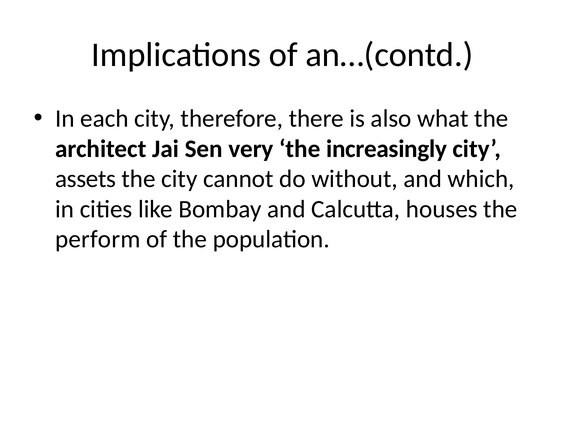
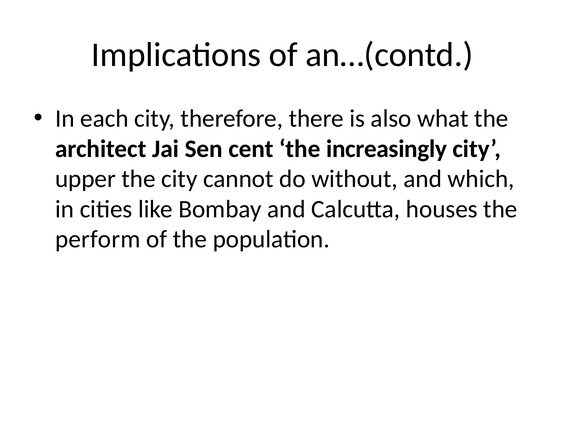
very: very -> cent
assets: assets -> upper
